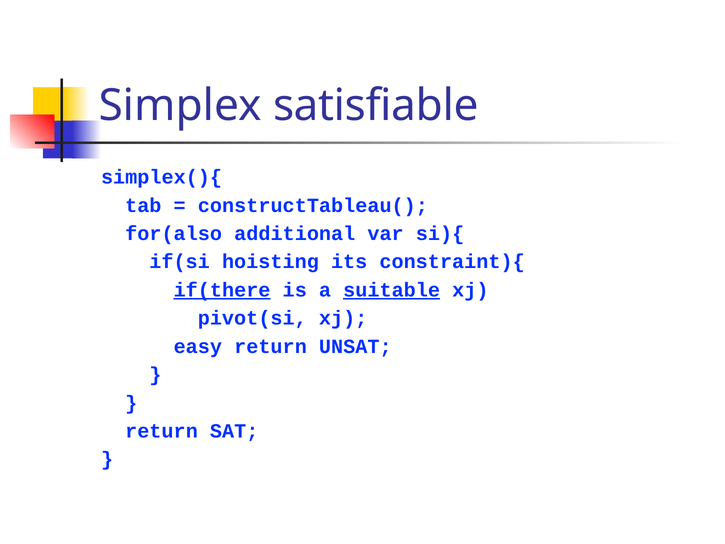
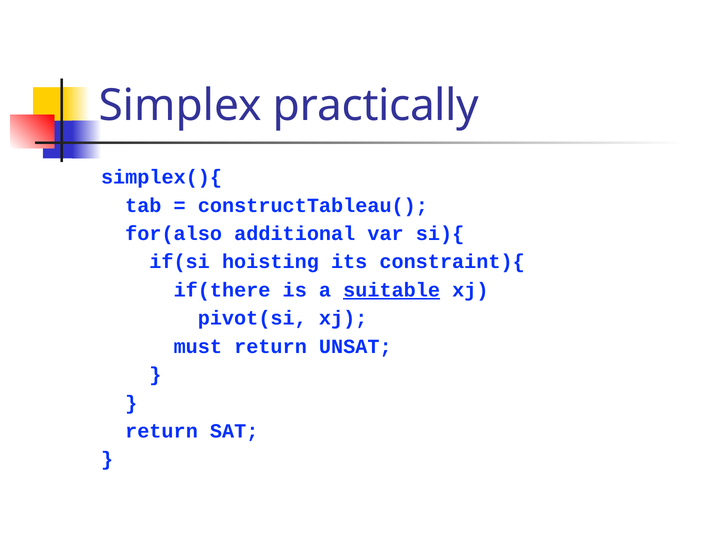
satisfiable: satisfiable -> practically
if(there underline: present -> none
easy: easy -> must
